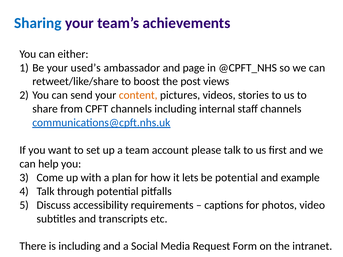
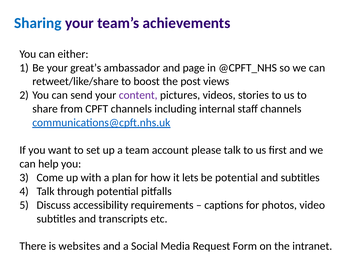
used’s: used’s -> great’s
content colour: orange -> purple
and example: example -> subtitles
is including: including -> websites
